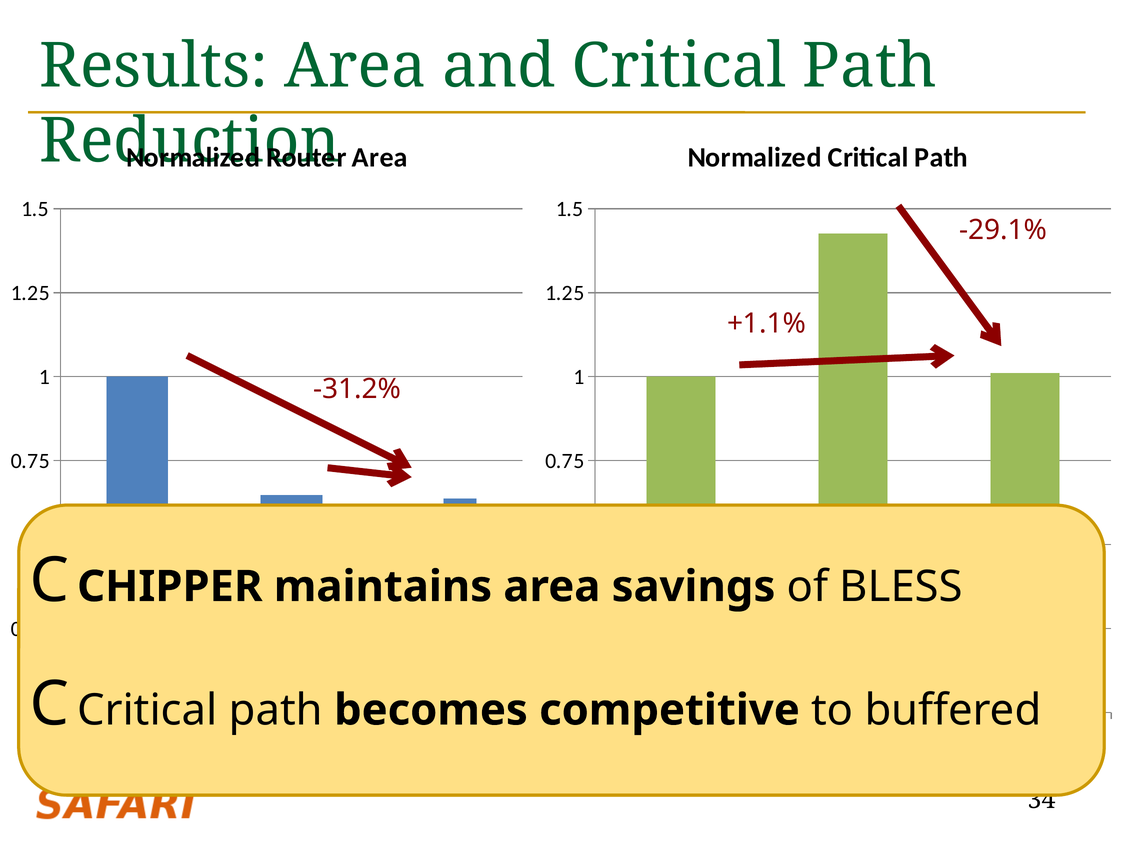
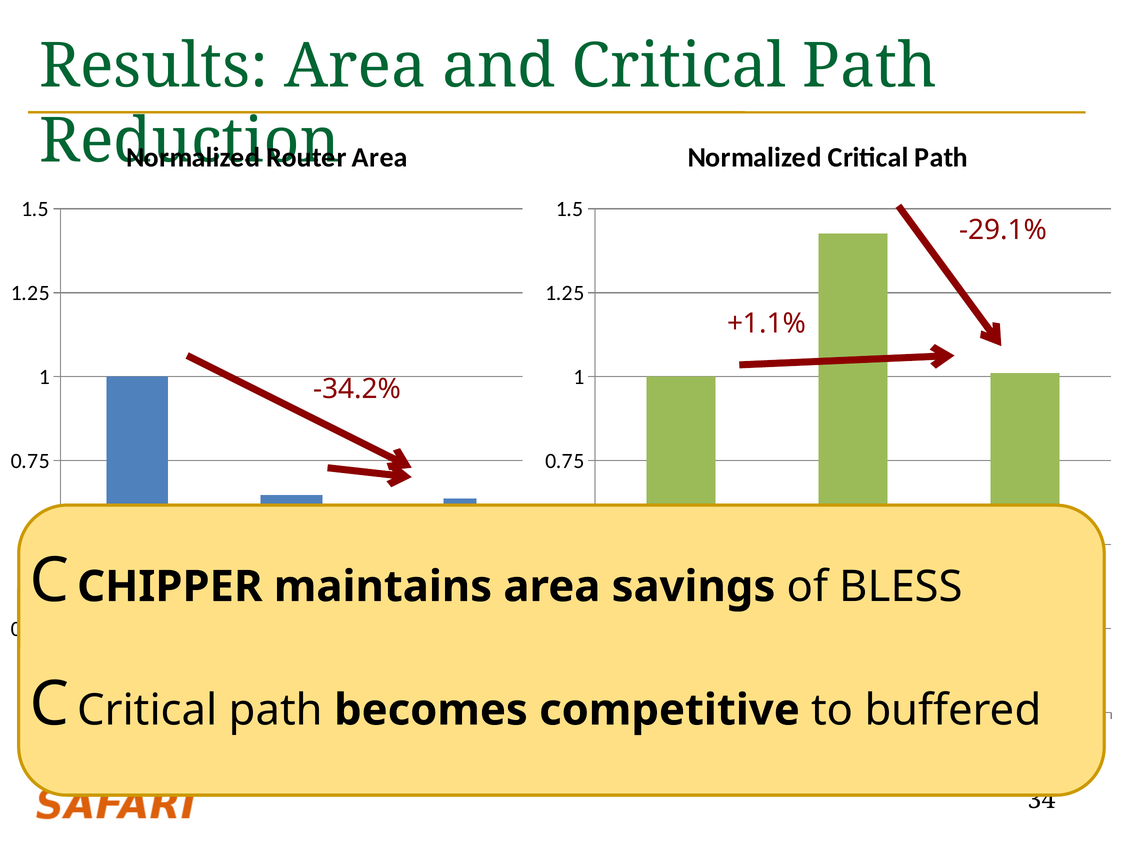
-31.2%: -31.2% -> -34.2%
